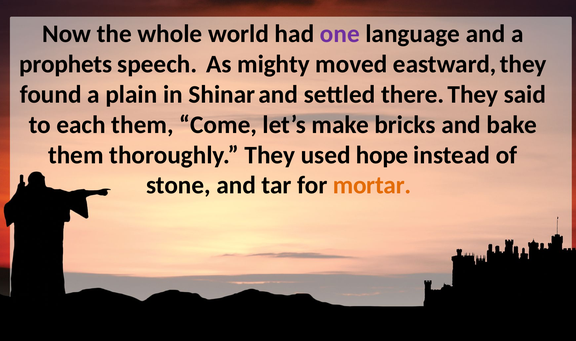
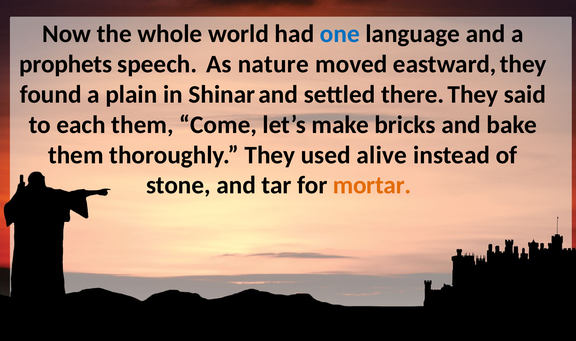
one colour: purple -> blue
mighty: mighty -> nature
hope: hope -> alive
